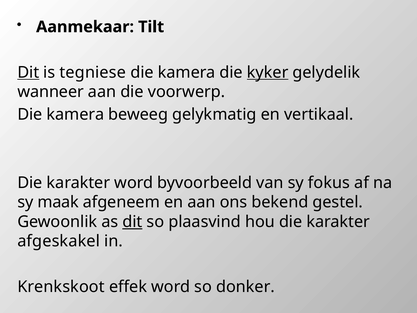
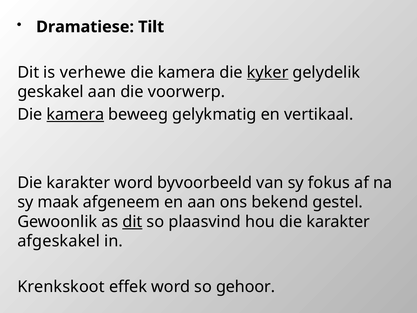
Aanmekaar: Aanmekaar -> Dramatiese
Dit at (28, 72) underline: present -> none
tegniese: tegniese -> verhewe
wanneer: wanneer -> geskakel
kamera at (75, 114) underline: none -> present
donker: donker -> gehoor
